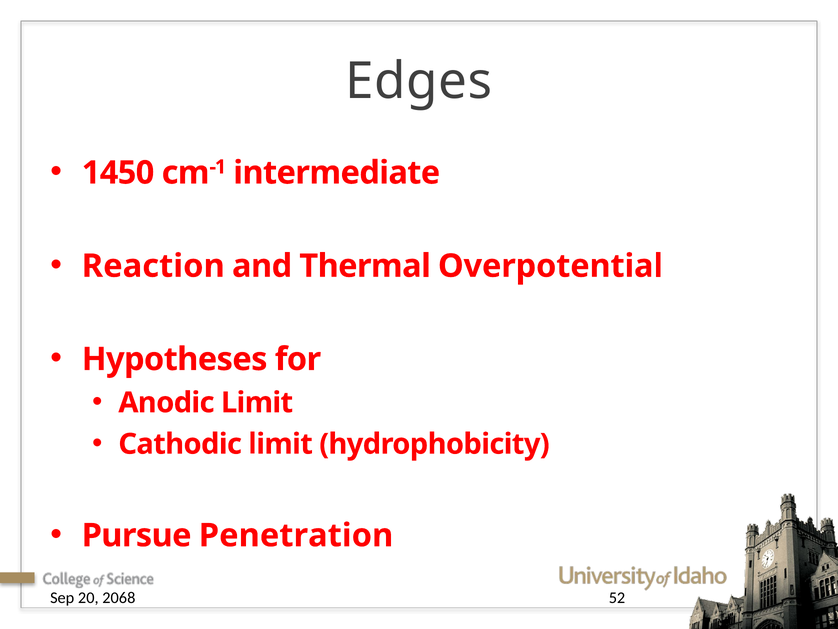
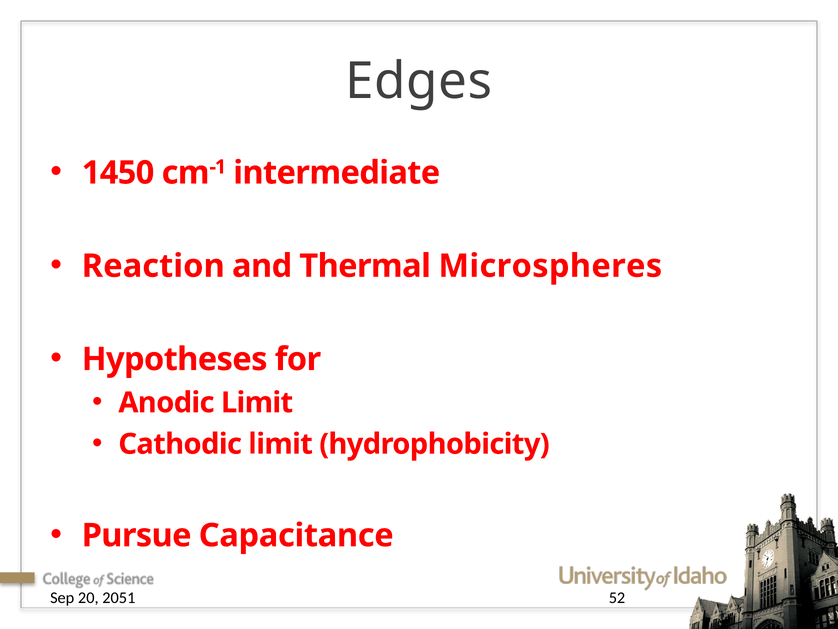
Overpotential: Overpotential -> Microspheres
Penetration: Penetration -> Capacitance
2068: 2068 -> 2051
